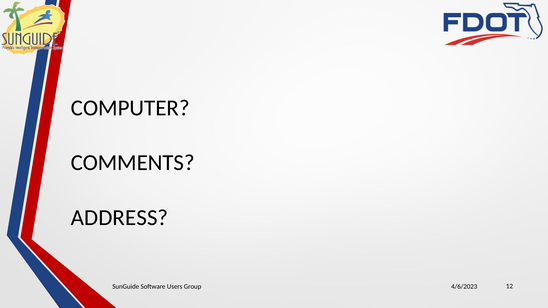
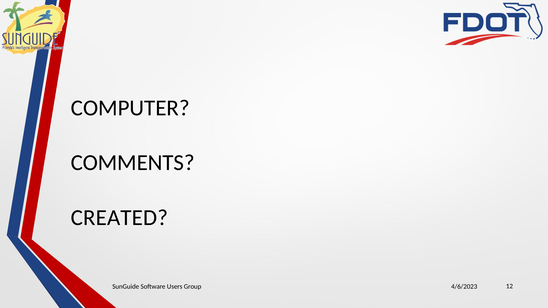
ADDRESS: ADDRESS -> CREATED
